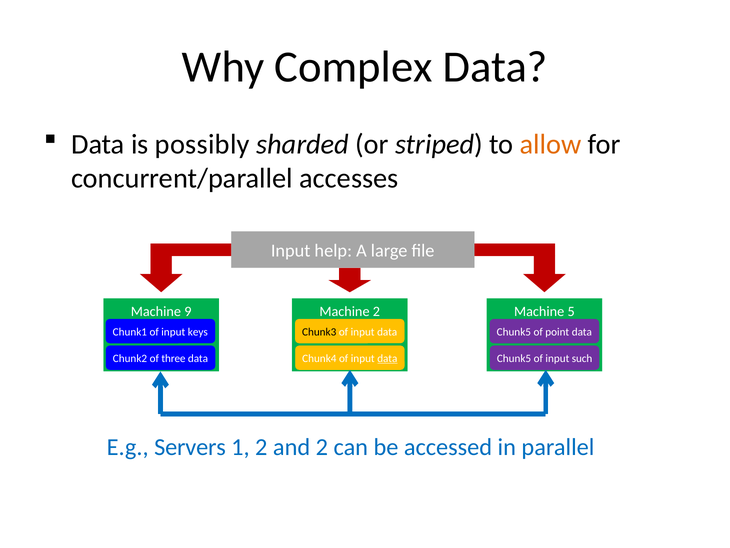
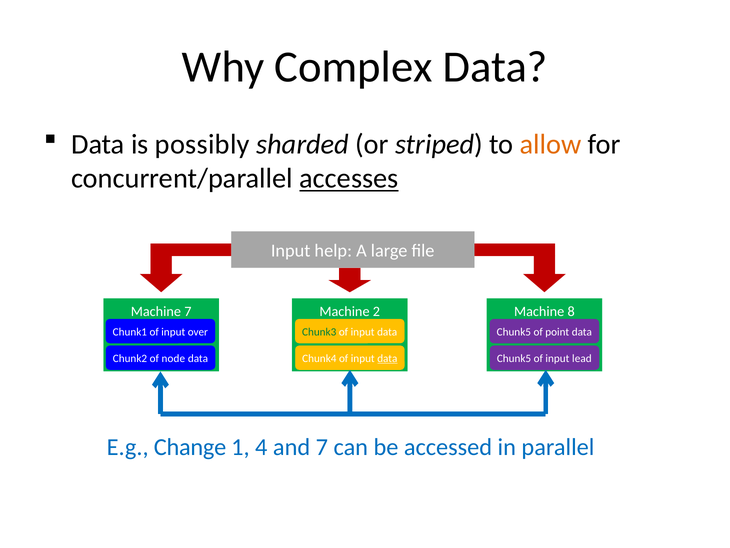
accesses underline: none -> present
Machine 9: 9 -> 7
5: 5 -> 8
keys: keys -> over
Chunk3 colour: black -> green
three: three -> node
such: such -> lead
Servers: Servers -> Change
1 2: 2 -> 4
and 2: 2 -> 7
